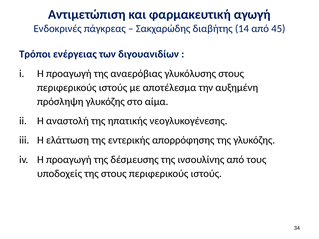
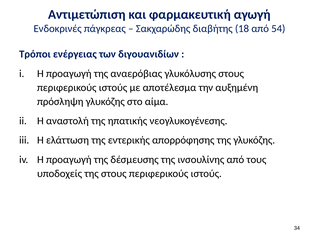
14: 14 -> 18
45: 45 -> 54
